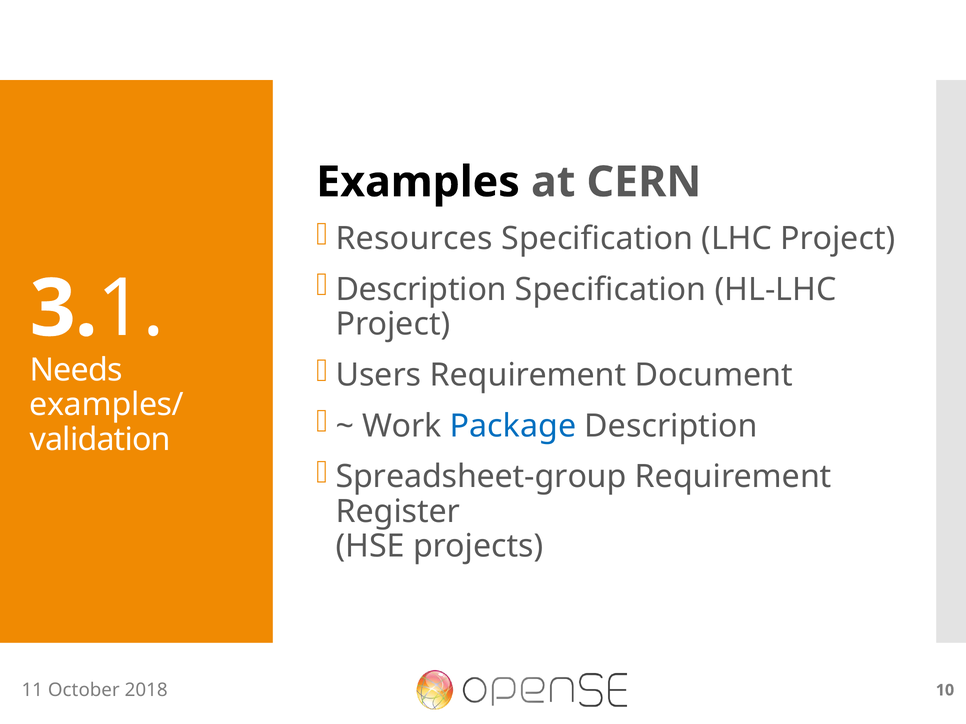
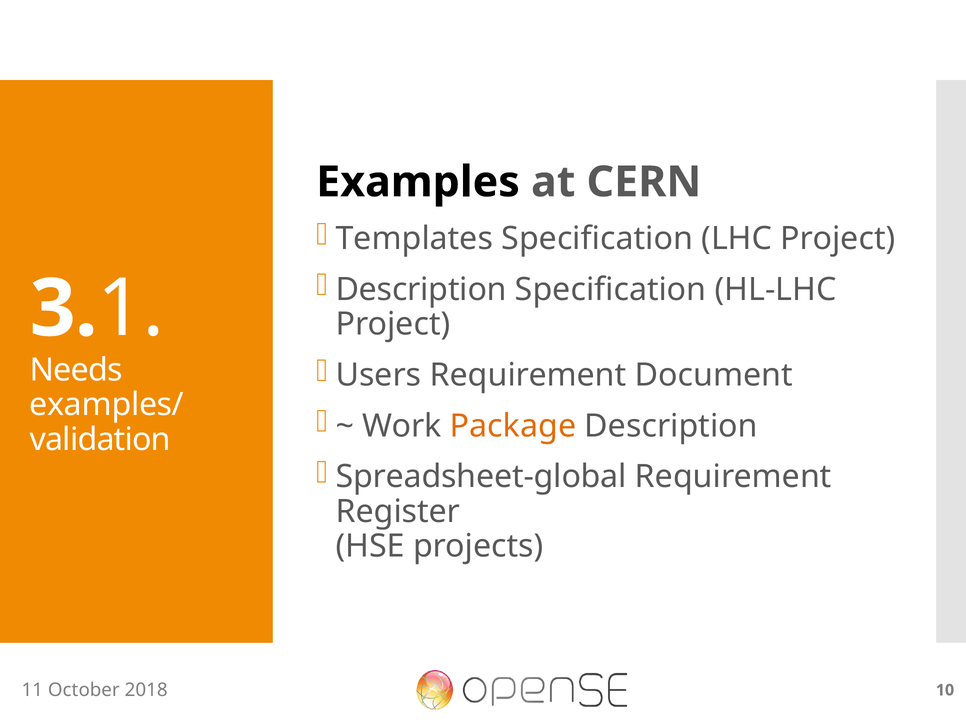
Resources: Resources -> Templates
Package colour: blue -> orange
Spreadsheet-group: Spreadsheet-group -> Spreadsheet-global
